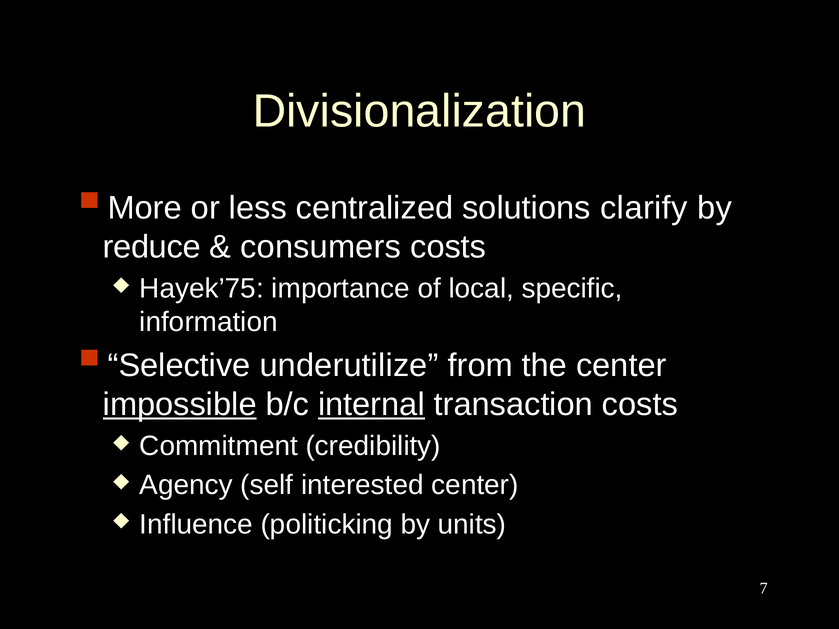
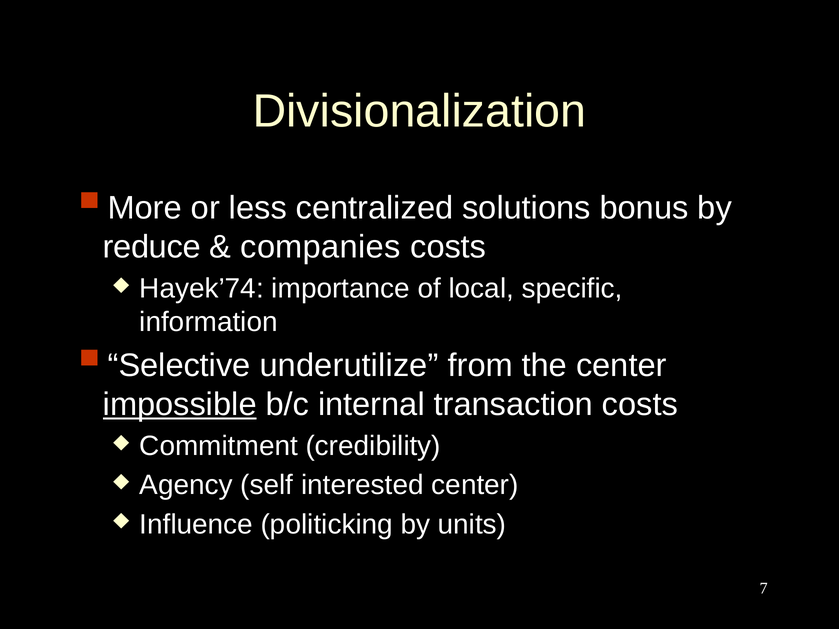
clarify: clarify -> bonus
consumers: consumers -> companies
Hayek’75: Hayek’75 -> Hayek’74
internal underline: present -> none
